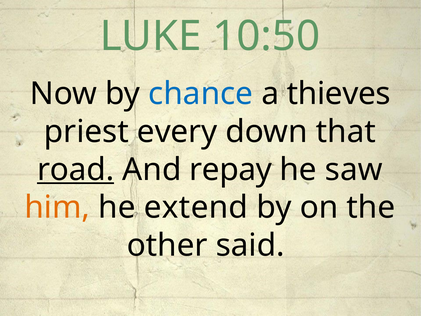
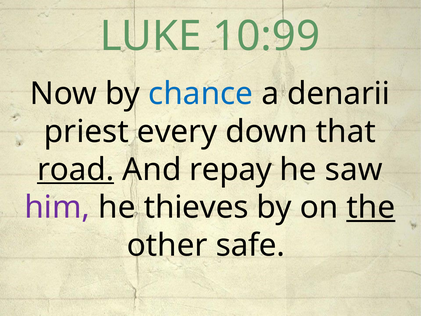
10:50: 10:50 -> 10:99
thieves: thieves -> denarii
him colour: orange -> purple
extend: extend -> thieves
the underline: none -> present
said: said -> safe
